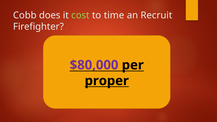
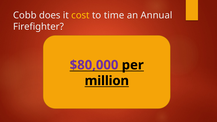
cost colour: light green -> yellow
Recruit: Recruit -> Annual
proper: proper -> million
